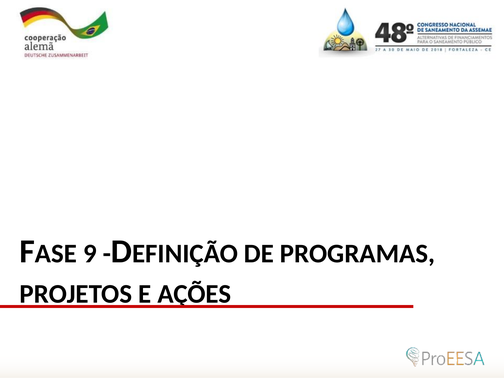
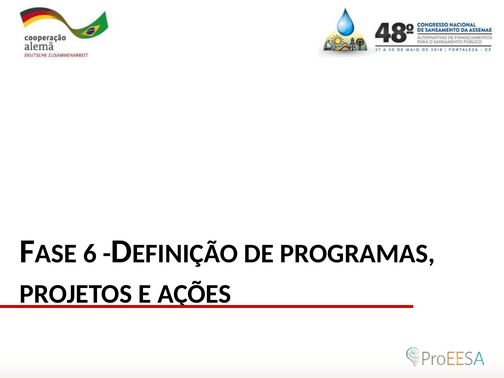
9: 9 -> 6
